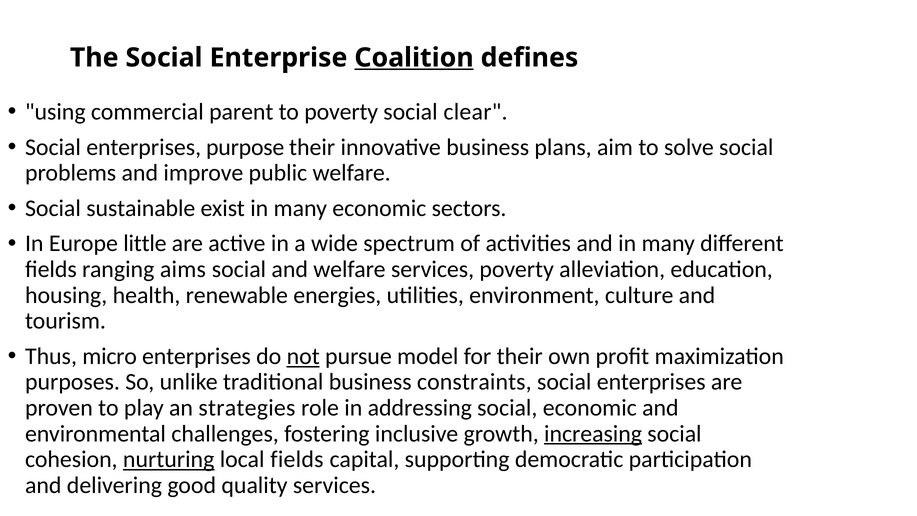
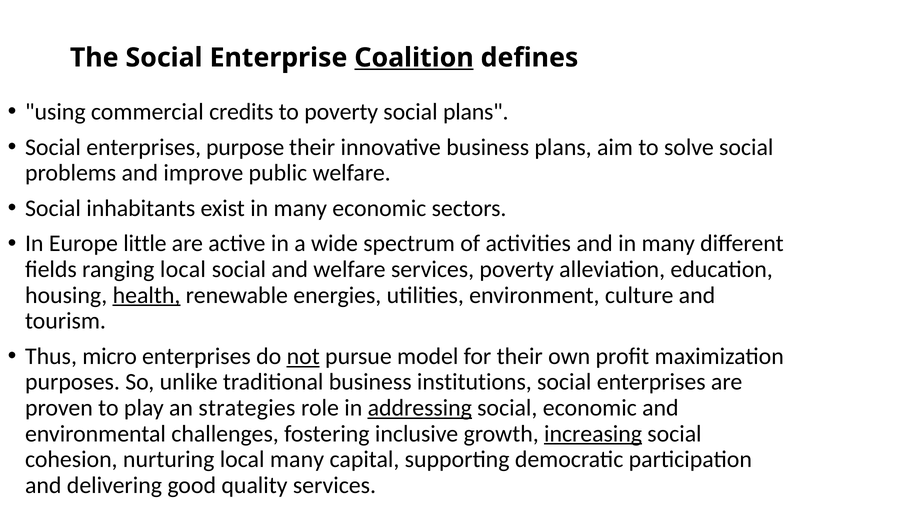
parent: parent -> credits
social clear: clear -> plans
sustainable: sustainable -> inhabitants
ranging aims: aims -> local
health underline: none -> present
constraints: constraints -> institutions
addressing underline: none -> present
nurturing underline: present -> none
local fields: fields -> many
